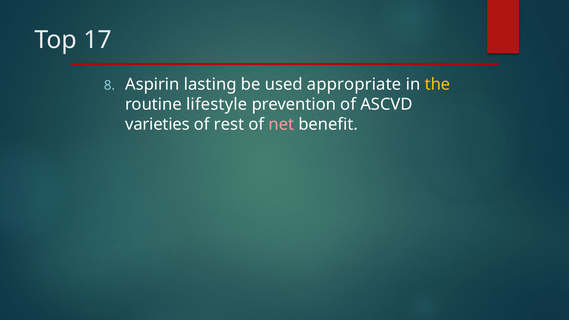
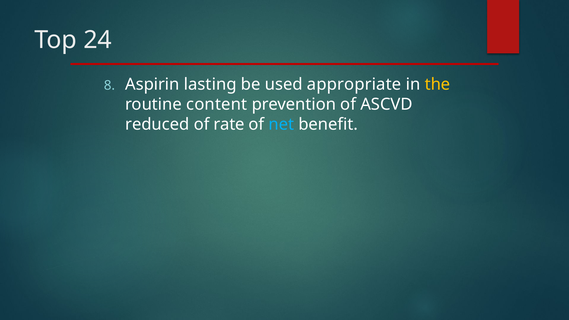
17: 17 -> 24
lifestyle: lifestyle -> content
varieties: varieties -> reduced
rest: rest -> rate
net colour: pink -> light blue
